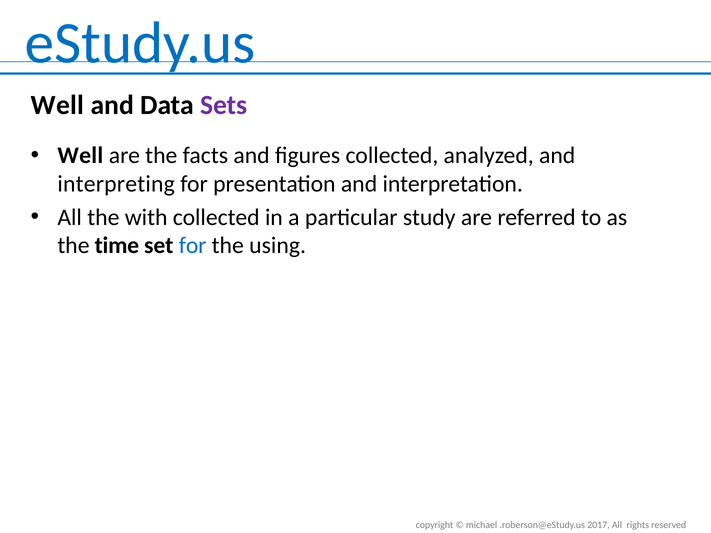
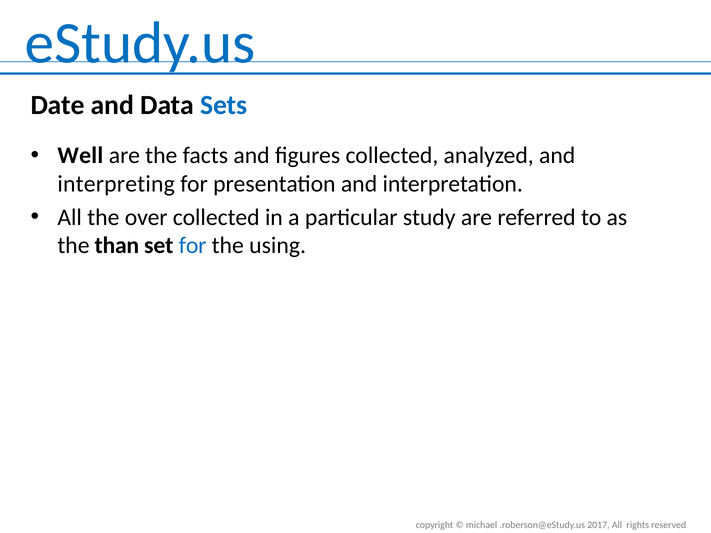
Well at (57, 105): Well -> Date
Sets colour: purple -> blue
with: with -> over
time: time -> than
